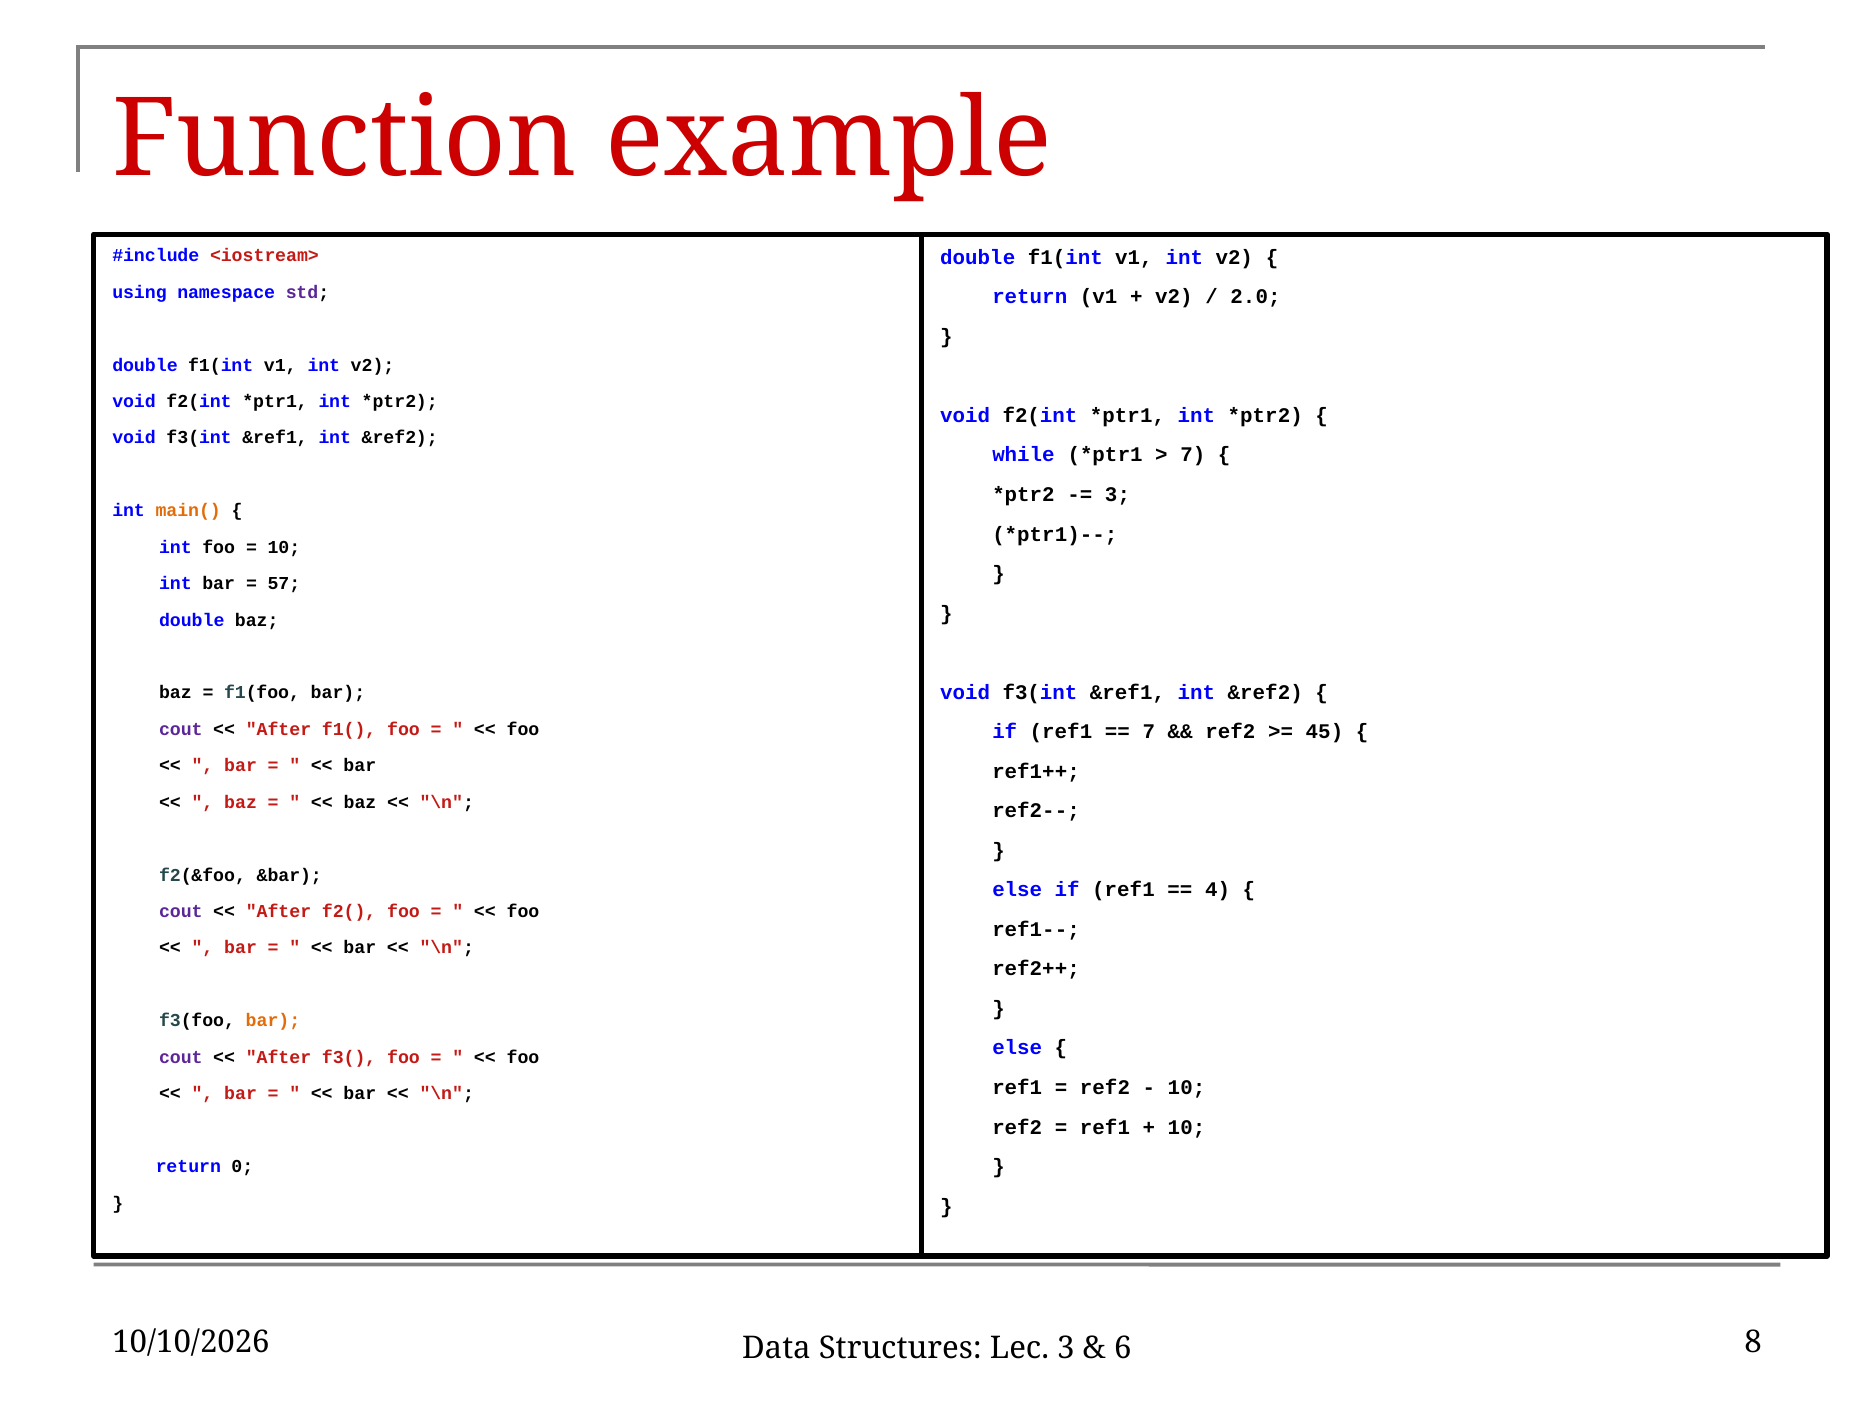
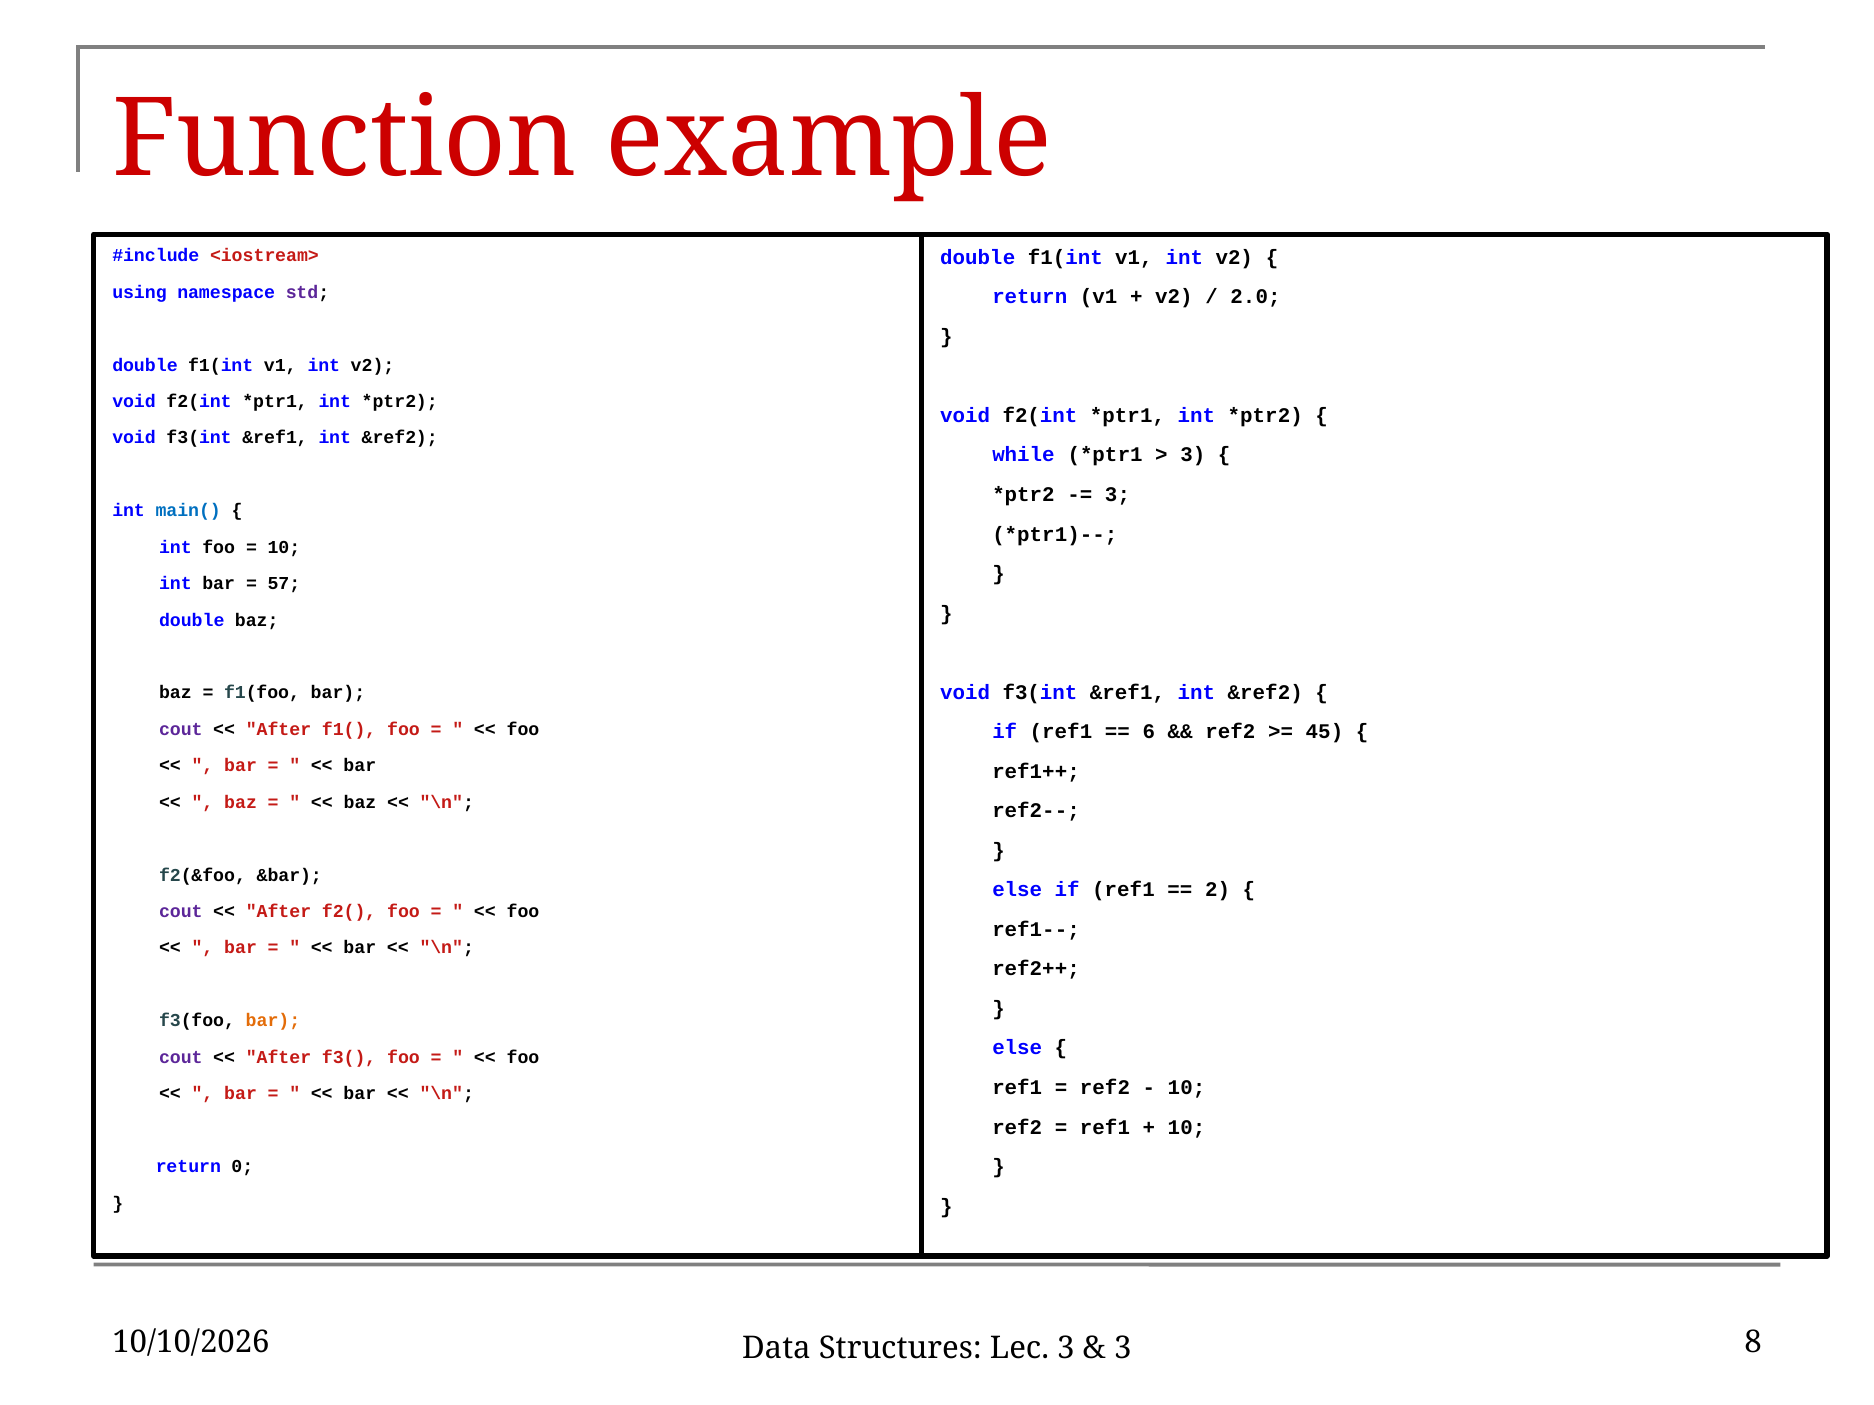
7 at (1193, 455): 7 -> 3
main( colour: orange -> blue
7 at (1149, 732): 7 -> 6
4: 4 -> 2
6 at (1123, 1348): 6 -> 3
